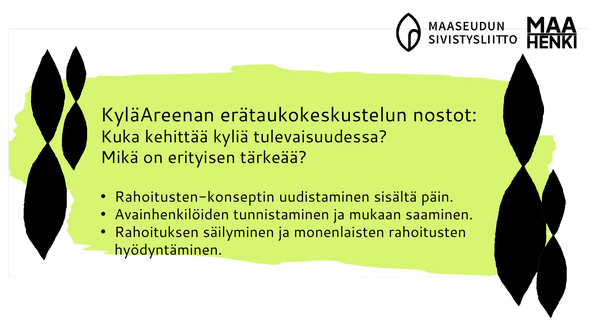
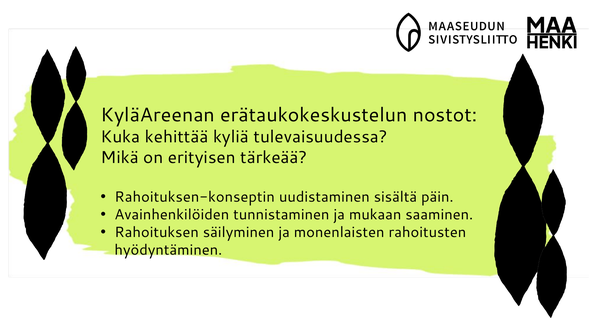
Rahoitusten-konseptin: Rahoitusten-konseptin -> Rahoituksen-konseptin
